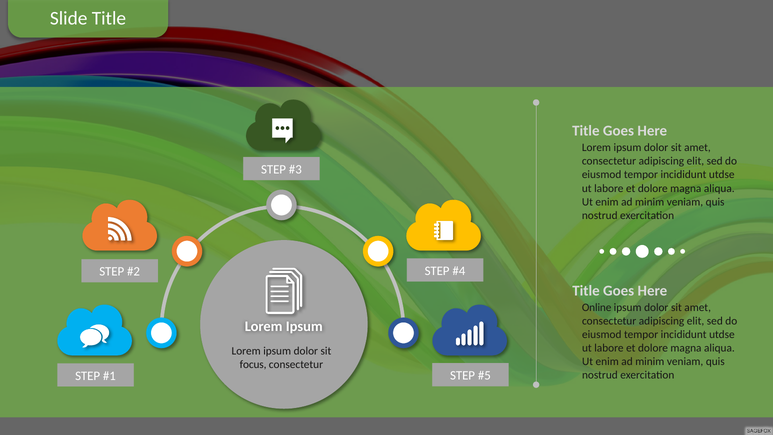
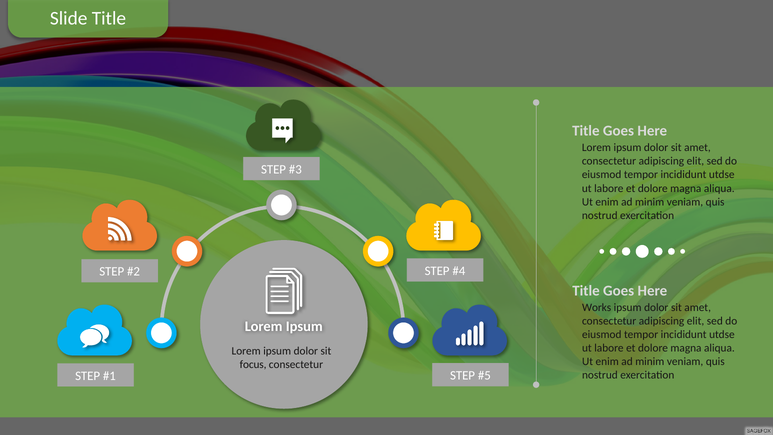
Online: Online -> Works
